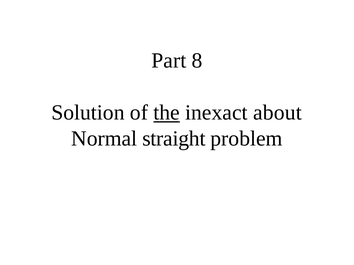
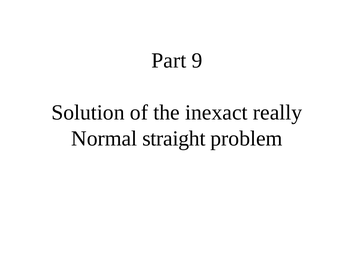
8: 8 -> 9
the underline: present -> none
about: about -> really
